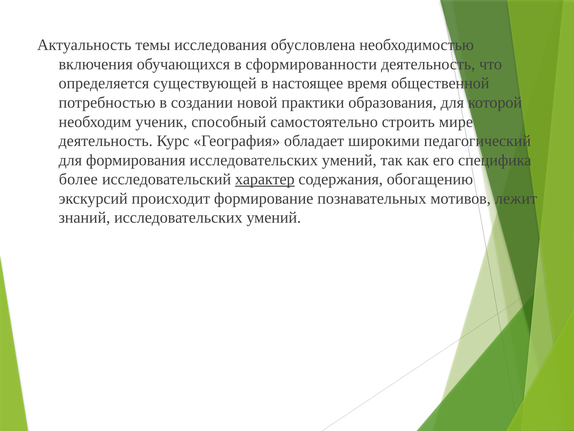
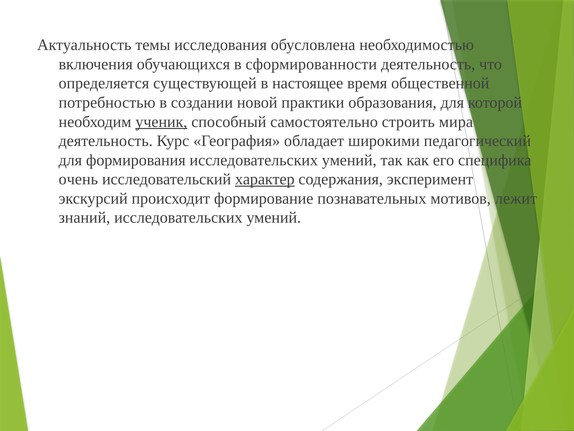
ученик underline: none -> present
мире: мире -> мира
более: более -> очень
обогащению: обогащению -> эксперимент
